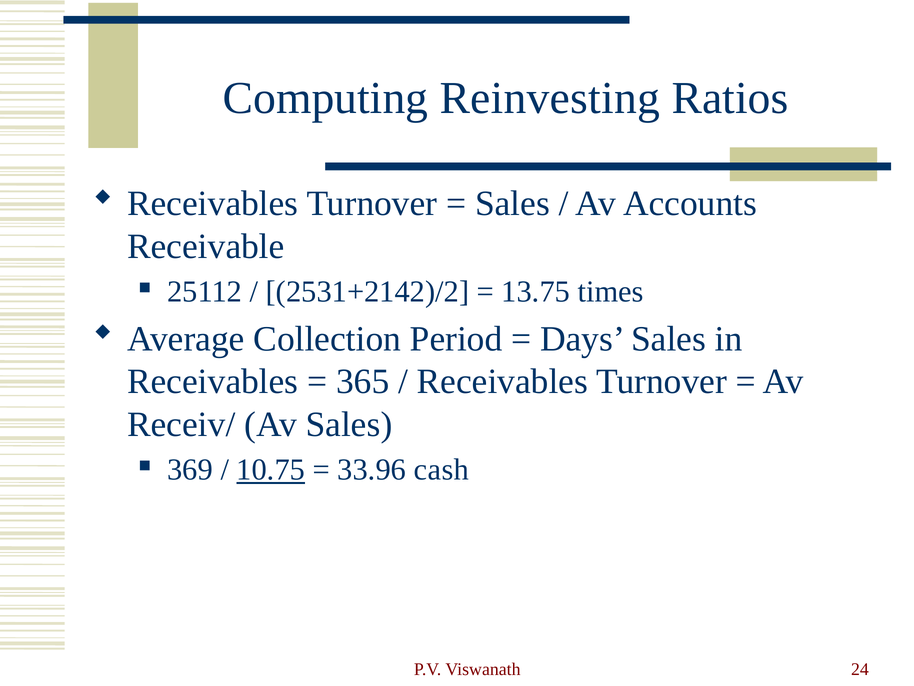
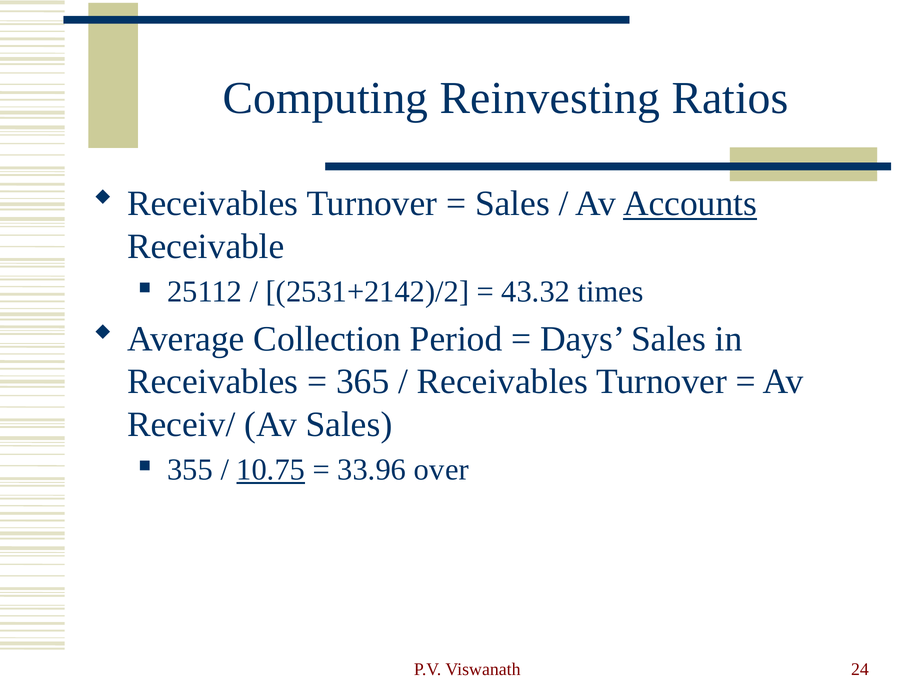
Accounts underline: none -> present
13.75: 13.75 -> 43.32
369: 369 -> 355
cash: cash -> over
